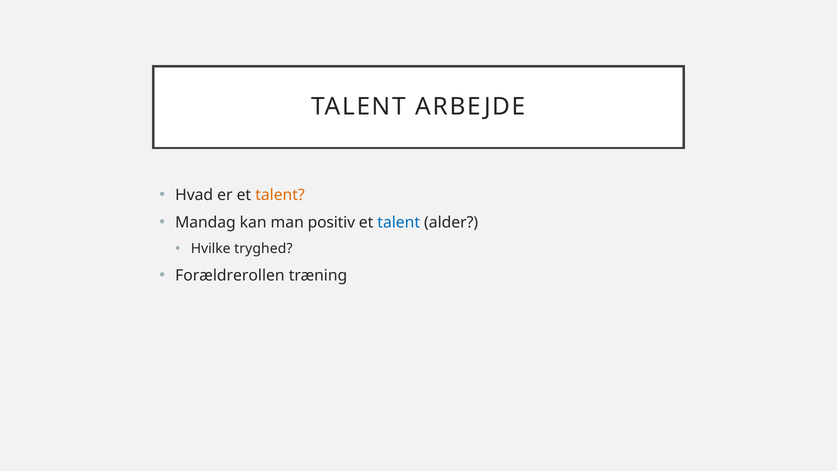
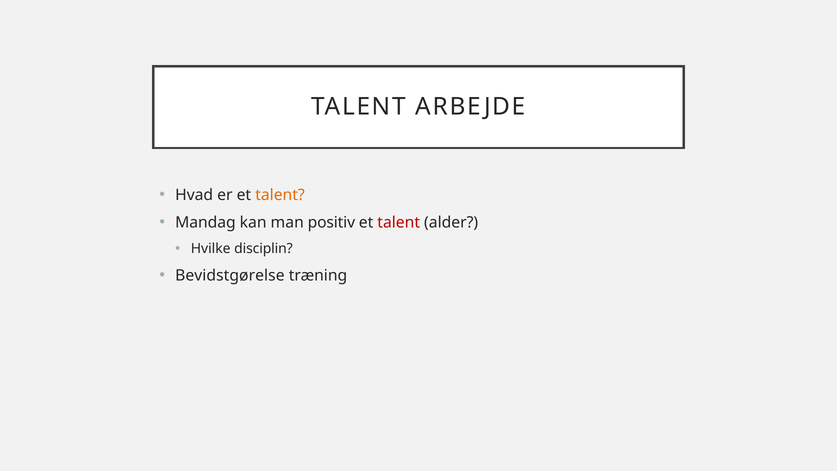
talent at (399, 222) colour: blue -> red
tryghed: tryghed -> disciplin
Forældrerollen: Forældrerollen -> Bevidstgørelse
